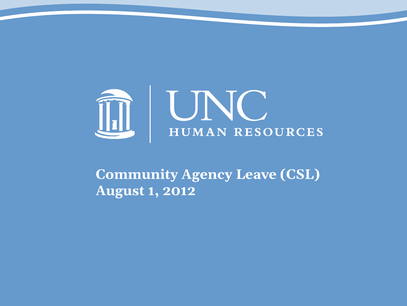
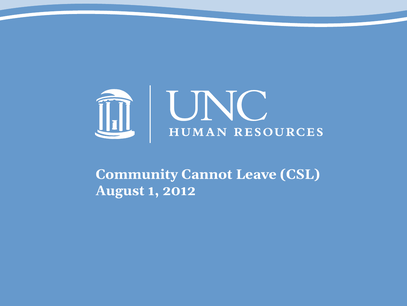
Agency: Agency -> Cannot
